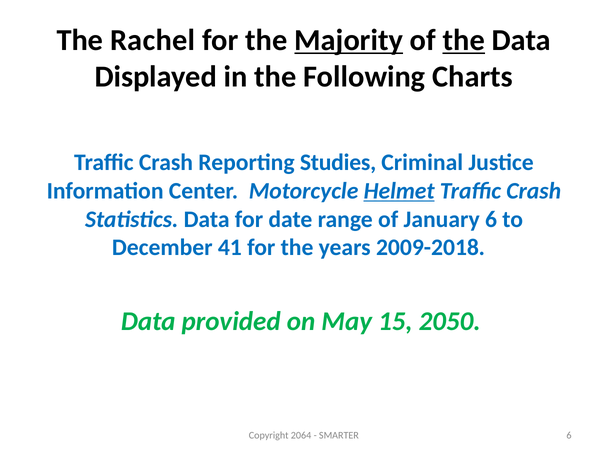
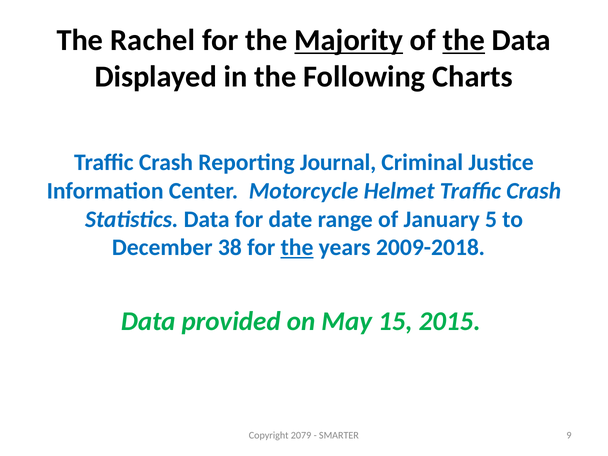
Studies: Studies -> Journal
Helmet underline: present -> none
January 6: 6 -> 5
41: 41 -> 38
the at (297, 248) underline: none -> present
2050: 2050 -> 2015
2064: 2064 -> 2079
SMARTER 6: 6 -> 9
